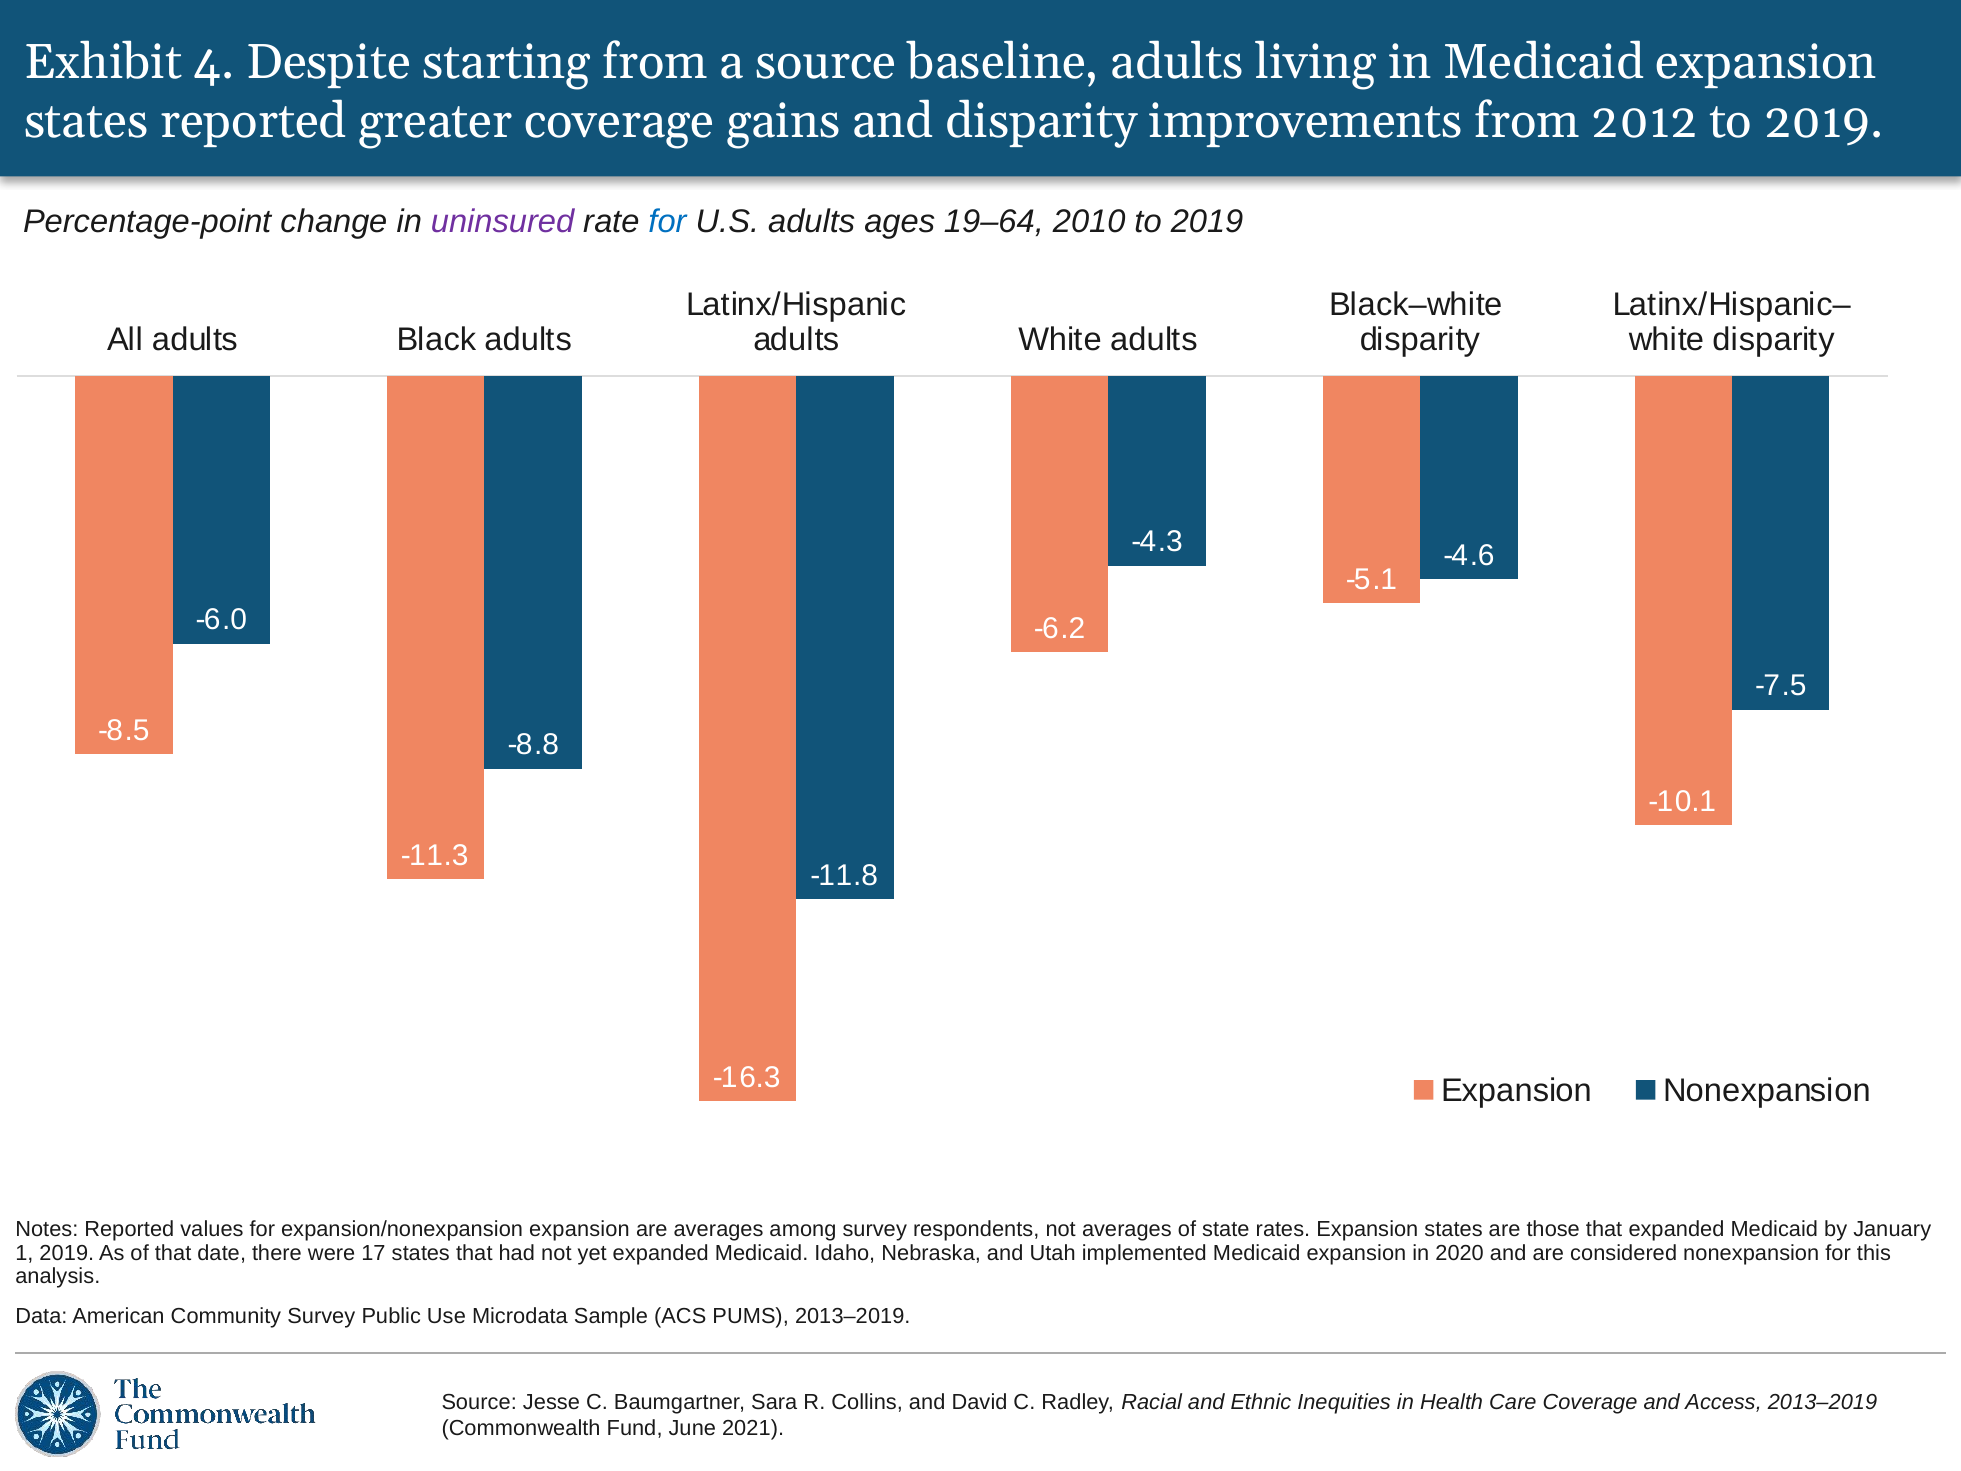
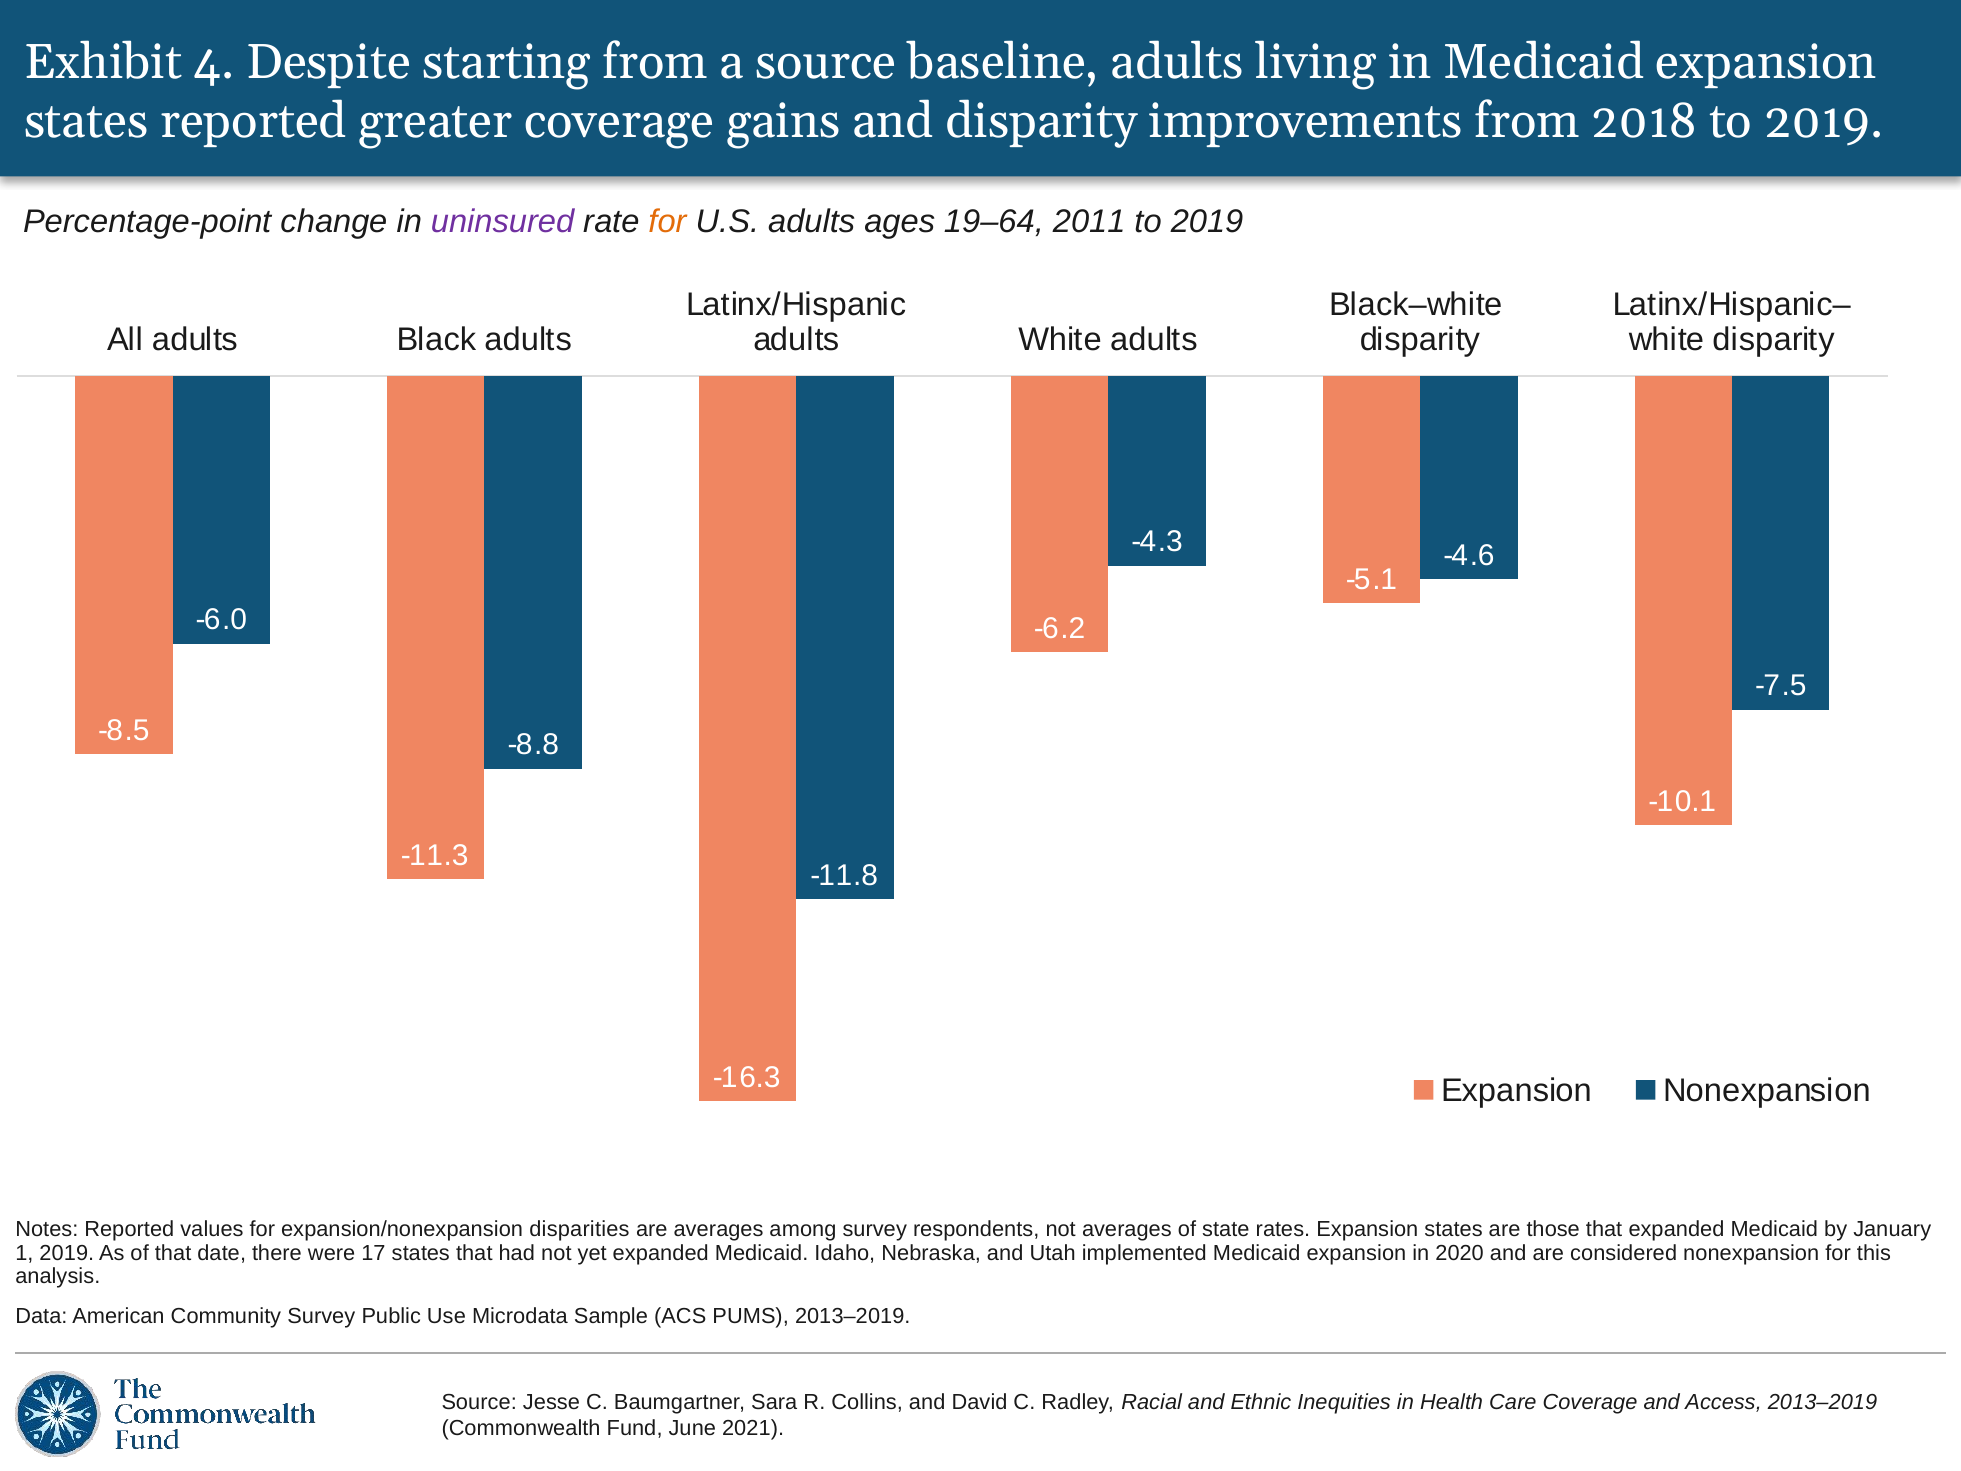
2012: 2012 -> 2018
for at (668, 221) colour: blue -> orange
2010: 2010 -> 2011
expansion/nonexpansion expansion: expansion -> disparities
